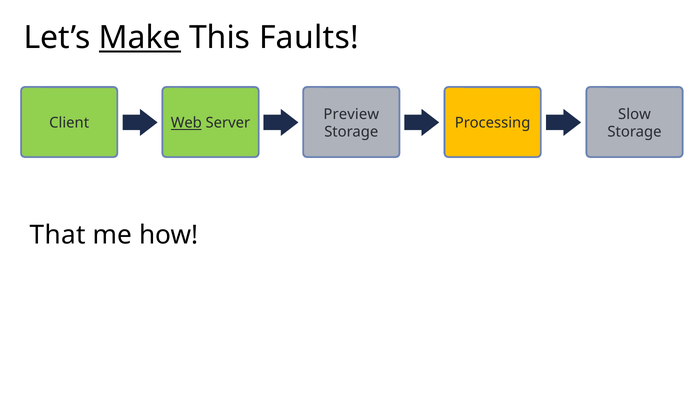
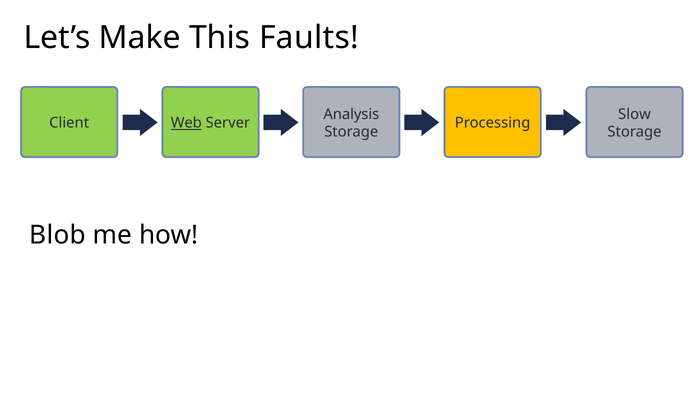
Make underline: present -> none
Preview: Preview -> Analysis
That: That -> Blob
